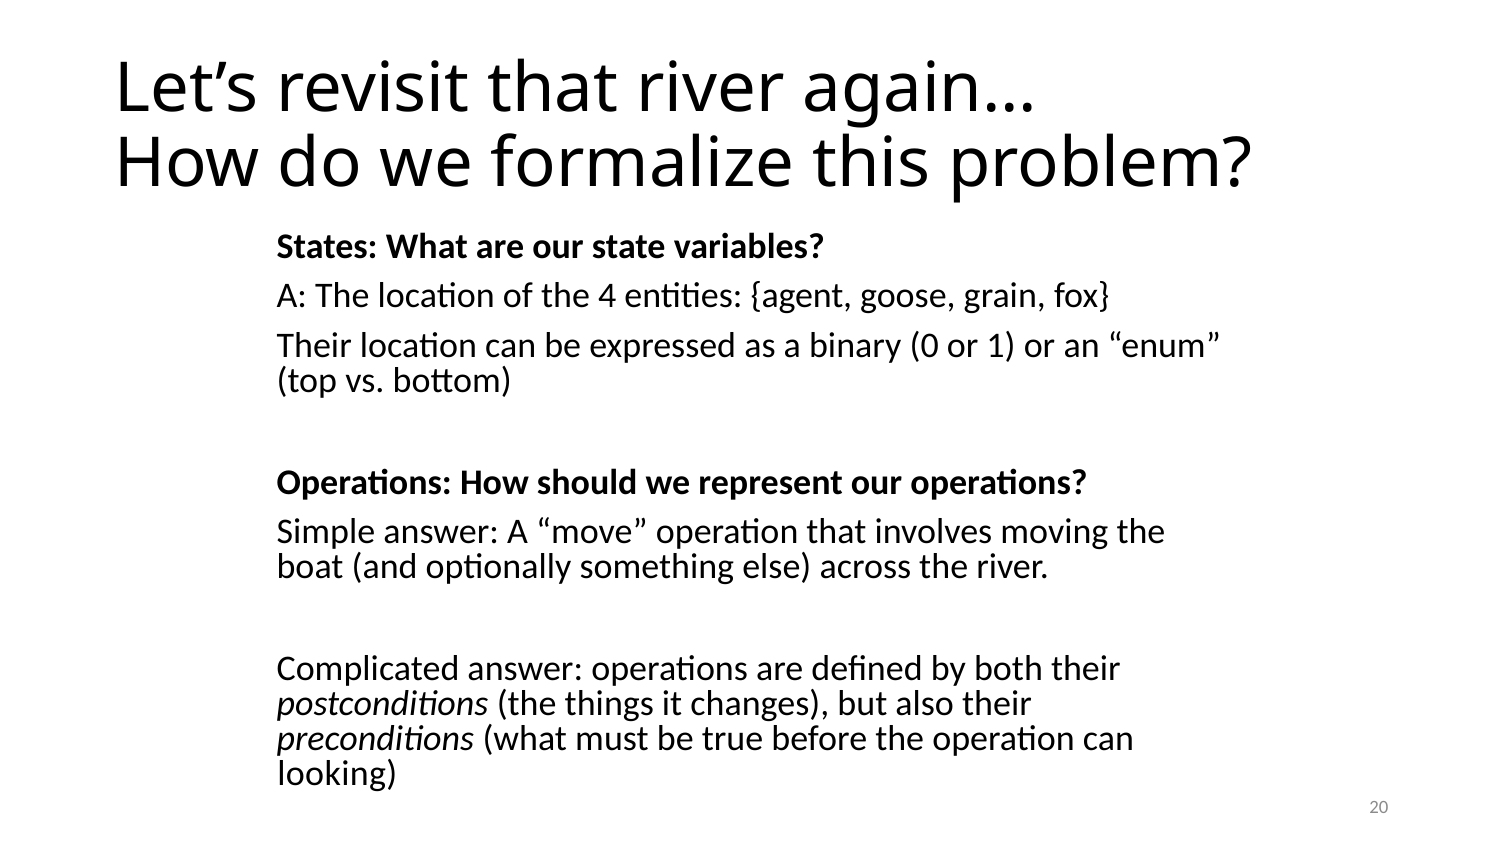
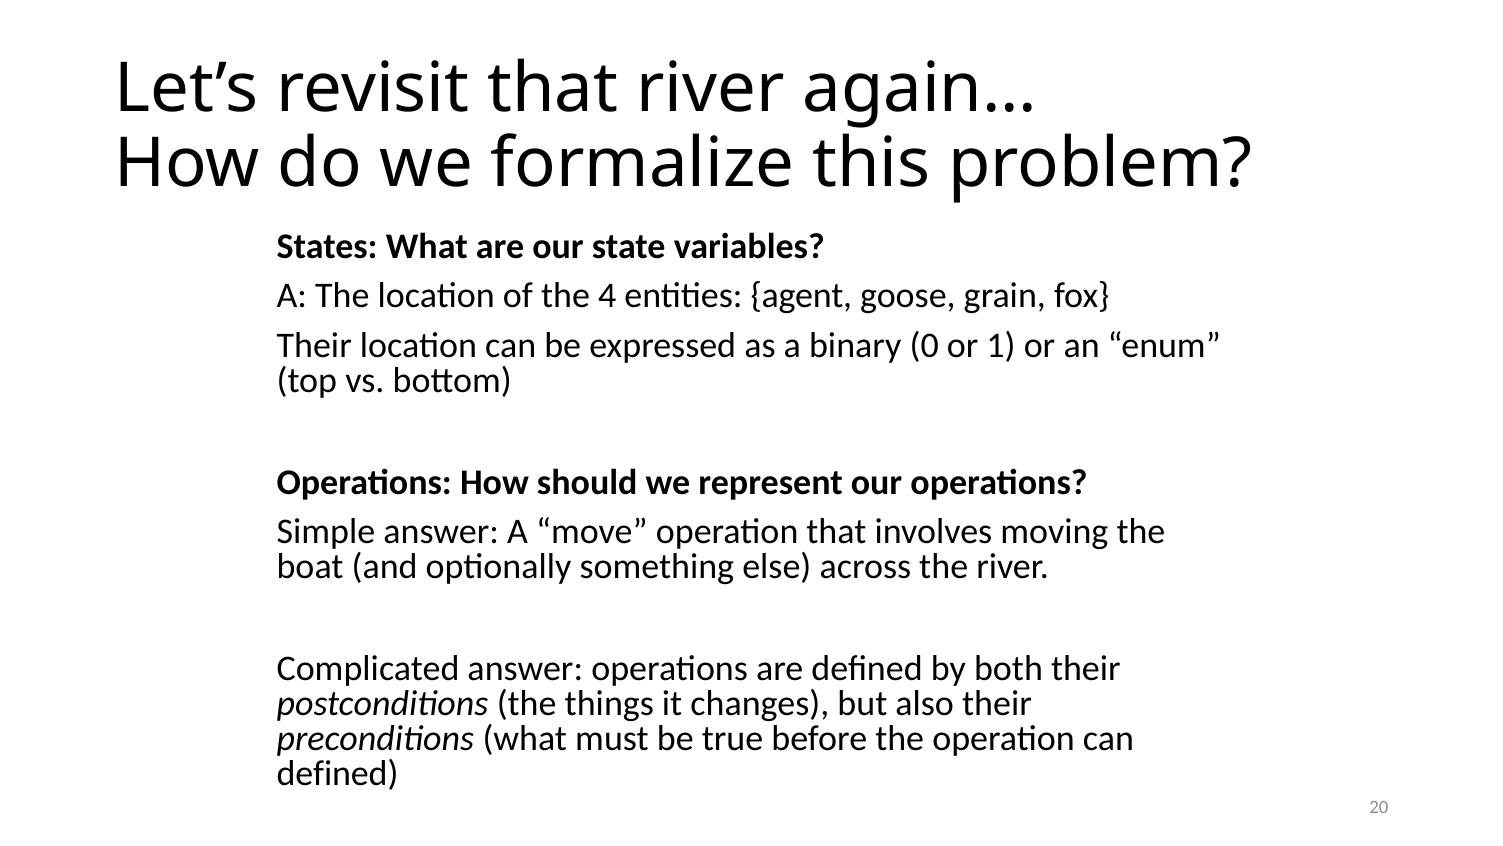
looking at (337, 773): looking -> defined
